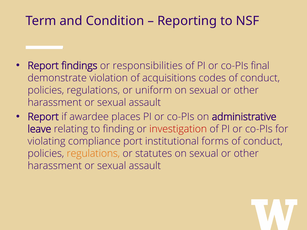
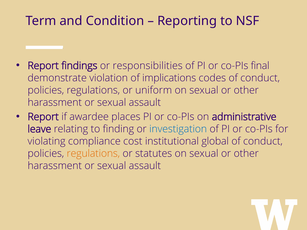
acquisitions: acquisitions -> implications
investigation colour: red -> blue
port: port -> cost
forms: forms -> global
